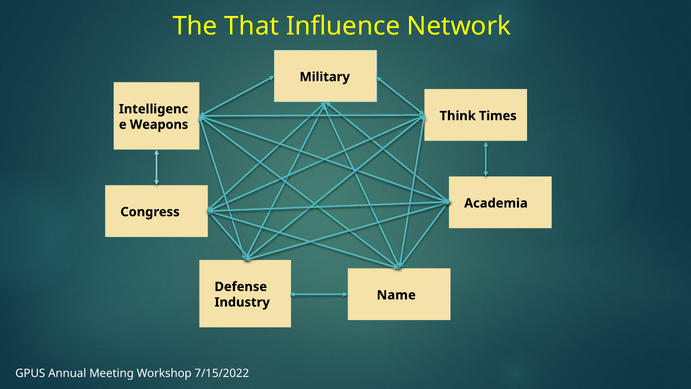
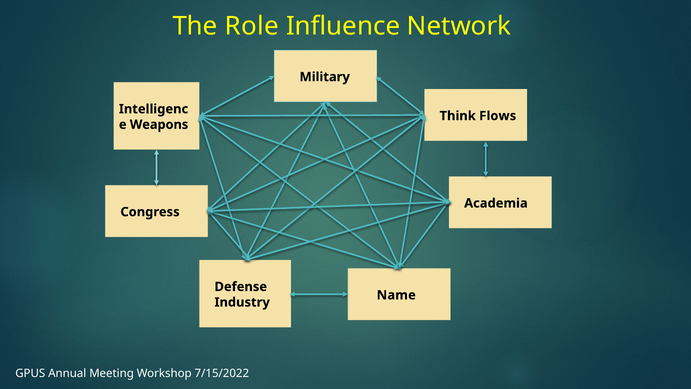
That: That -> Role
Times: Times -> Flows
